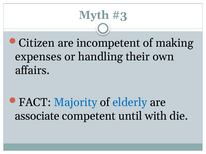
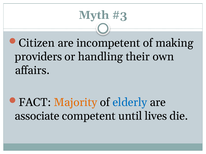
expenses: expenses -> providers
Majority colour: blue -> orange
with: with -> lives
